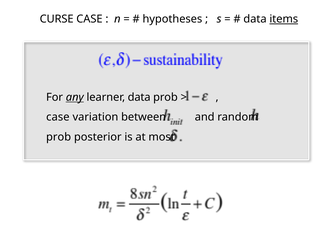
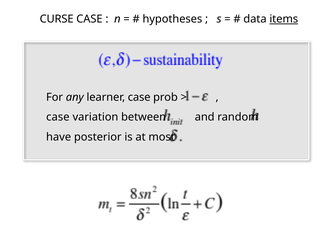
any underline: present -> none
learner data: data -> case
prob at (59, 137): prob -> have
